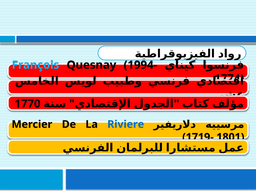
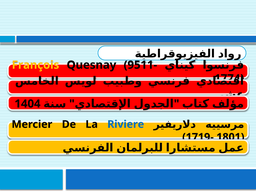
François colour: light blue -> yellow
1994-: 1994- -> 9511-
1770: 1770 -> 1404
